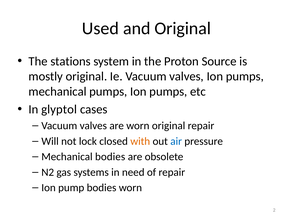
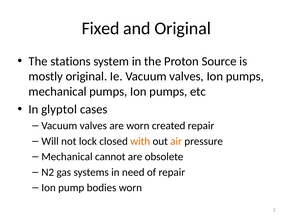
Used: Used -> Fixed
worn original: original -> created
air colour: blue -> orange
Mechanical bodies: bodies -> cannot
